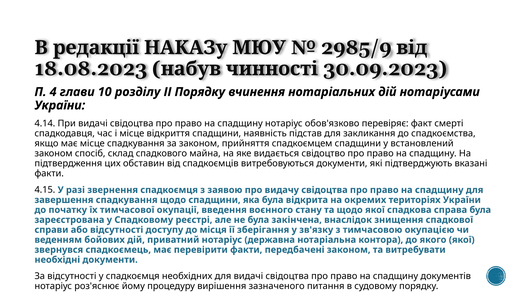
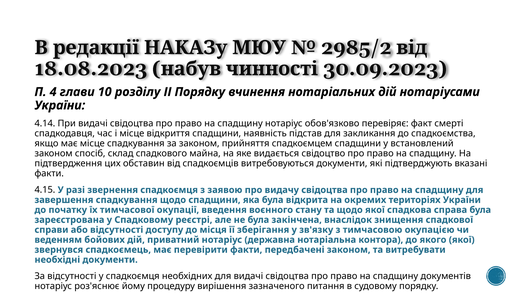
2985/9: 2985/9 -> 2985/2
